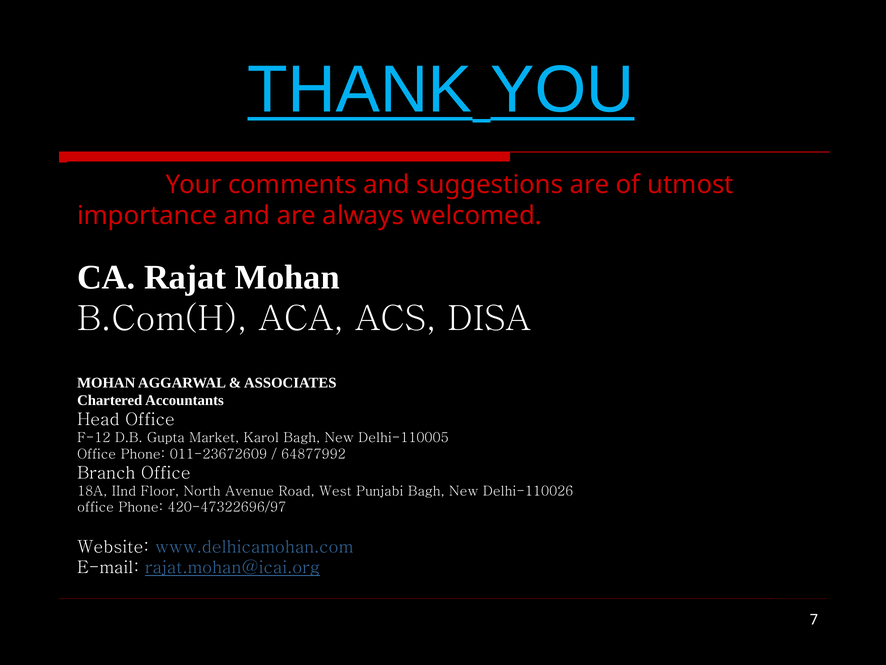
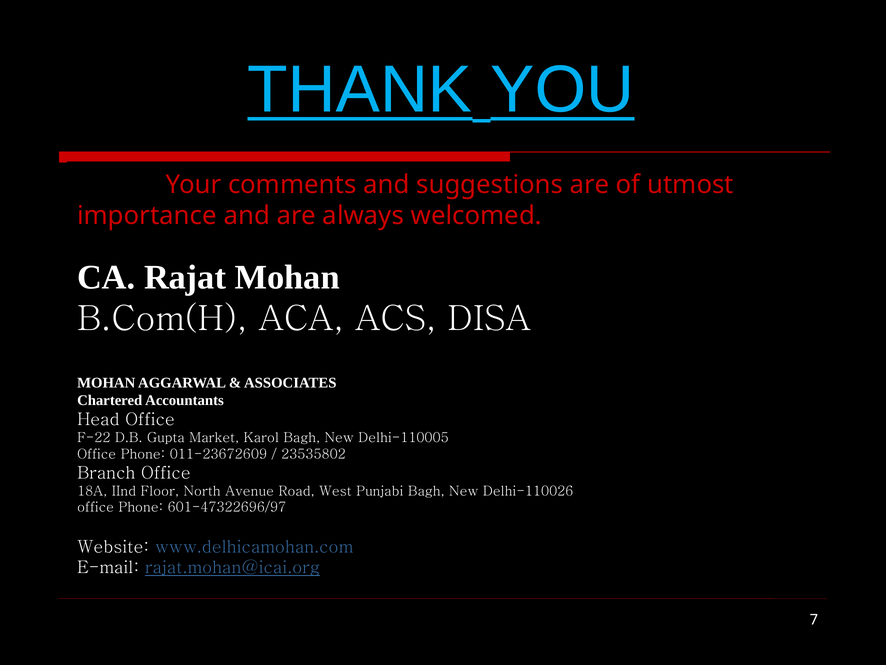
F-12: F-12 -> F-22
64877992: 64877992 -> 23535802
420-47322696/97: 420-47322696/97 -> 601-47322696/97
